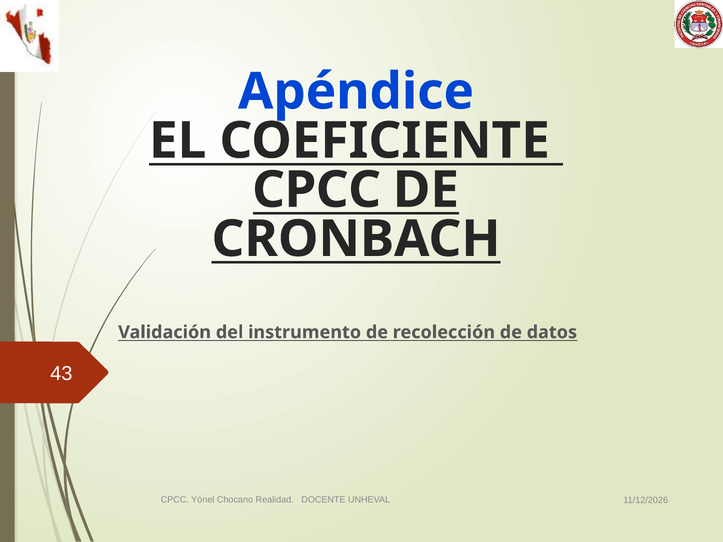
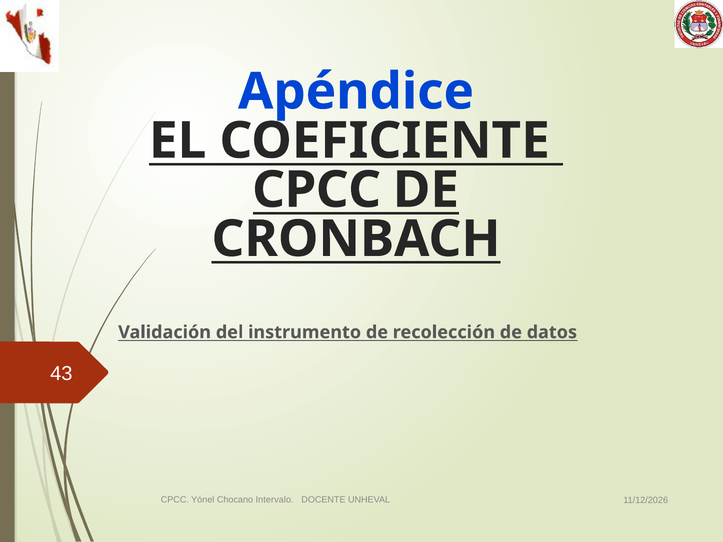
Realidad: Realidad -> Intervalo
